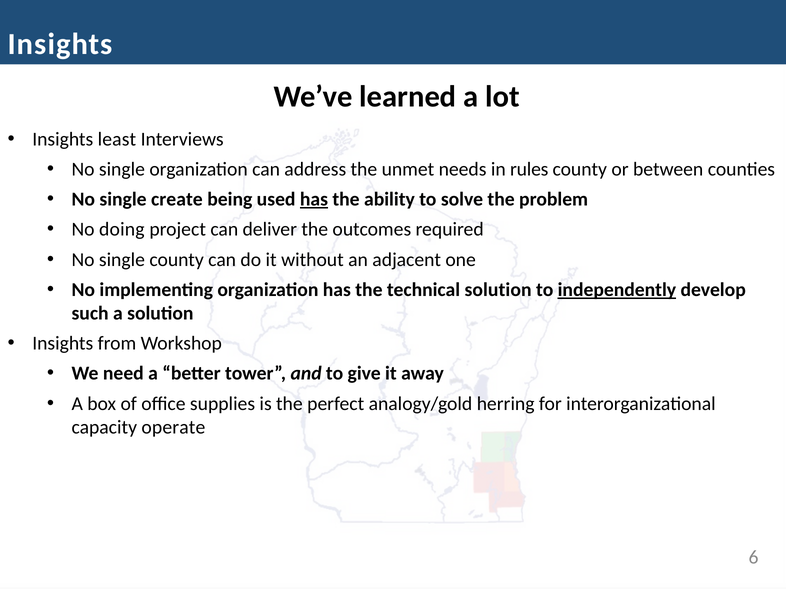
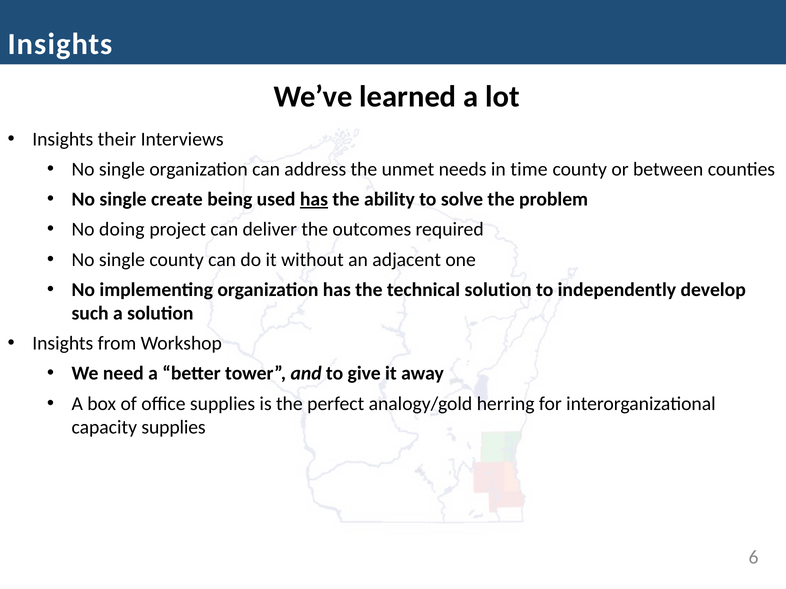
least: least -> their
rules: rules -> time
independently underline: present -> none
capacity operate: operate -> supplies
